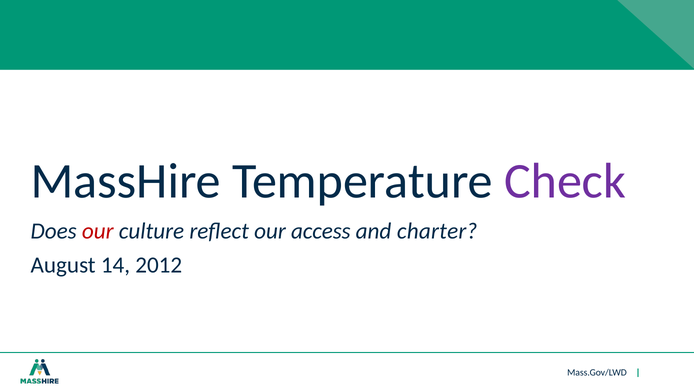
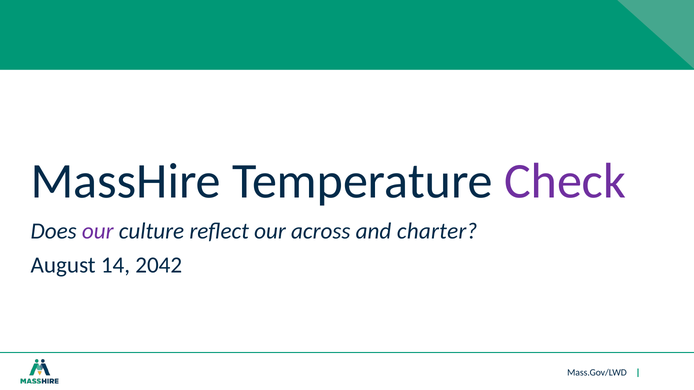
our at (98, 231) colour: red -> purple
access: access -> across
2012: 2012 -> 2042
